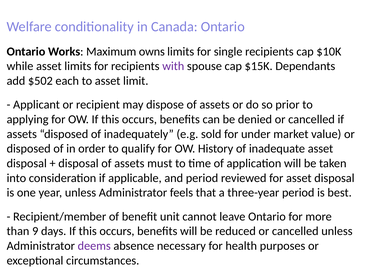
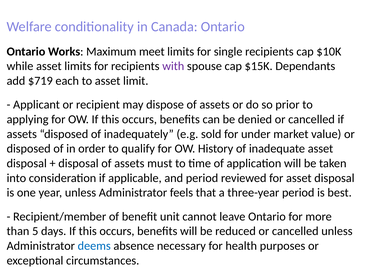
owns: owns -> meet
$502: $502 -> $719
9: 9 -> 5
deems colour: purple -> blue
